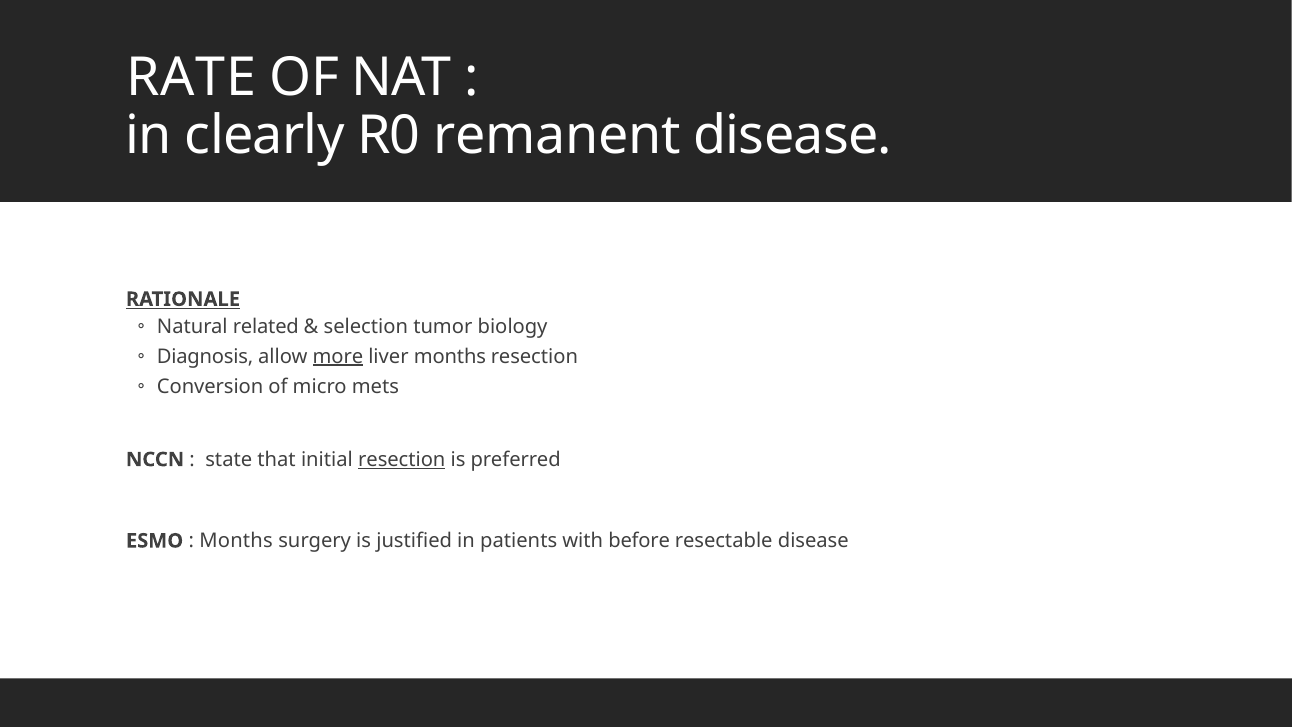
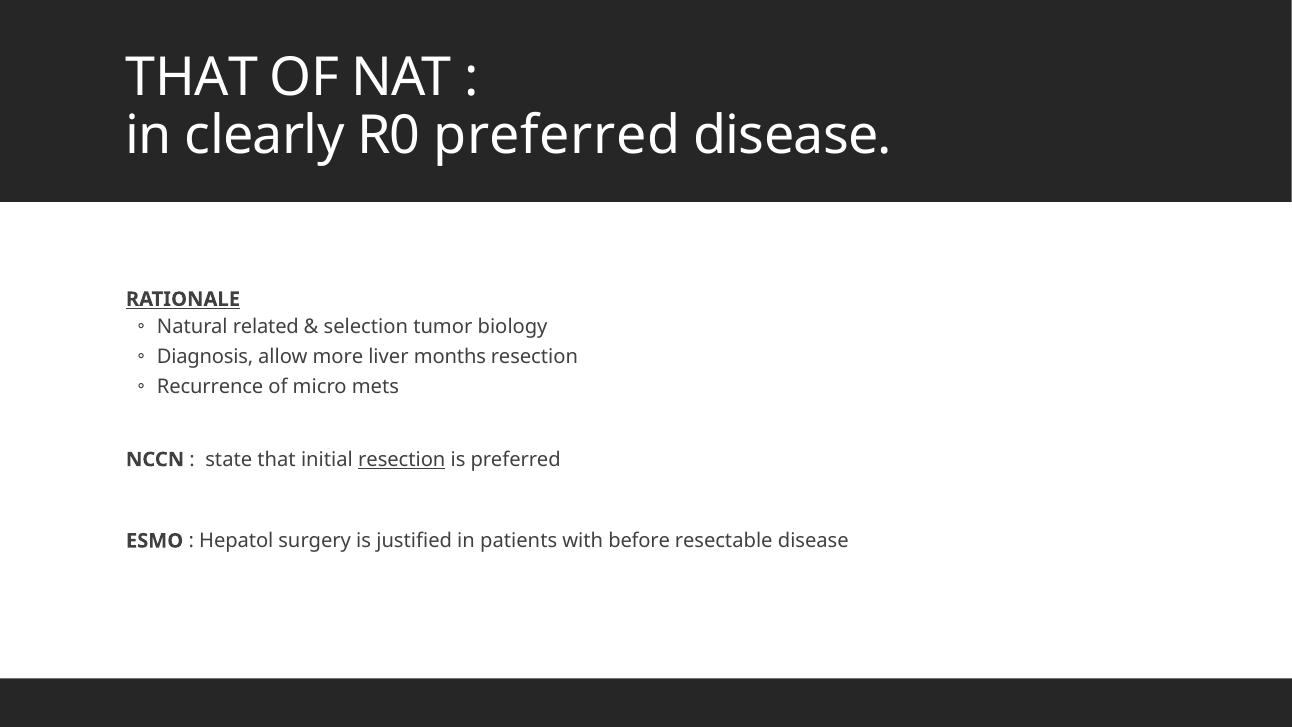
RATE at (191, 78): RATE -> THAT
R0 remanent: remanent -> preferred
more underline: present -> none
Conversion: Conversion -> Recurrence
Months at (236, 541): Months -> Hepatol
